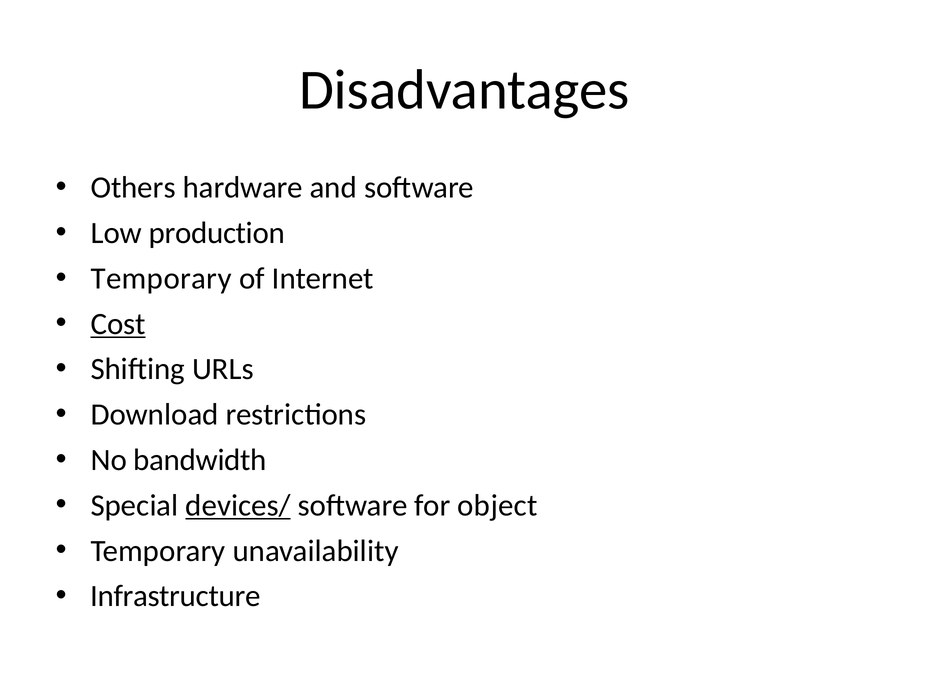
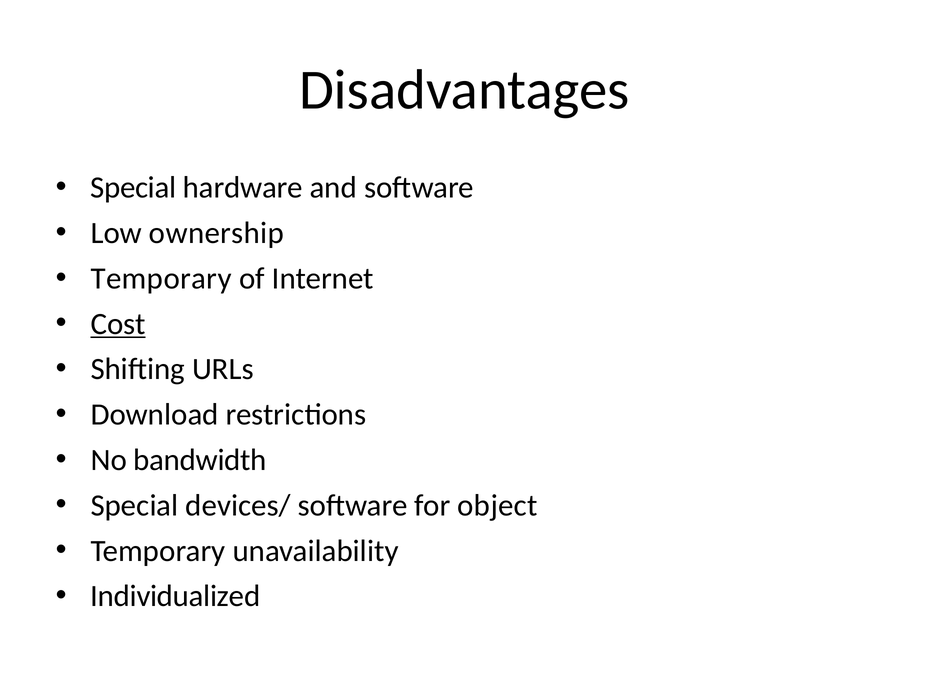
Others at (133, 188): Others -> Special
production: production -> ownership
devices/ underline: present -> none
Infrastructure: Infrastructure -> Individualized
